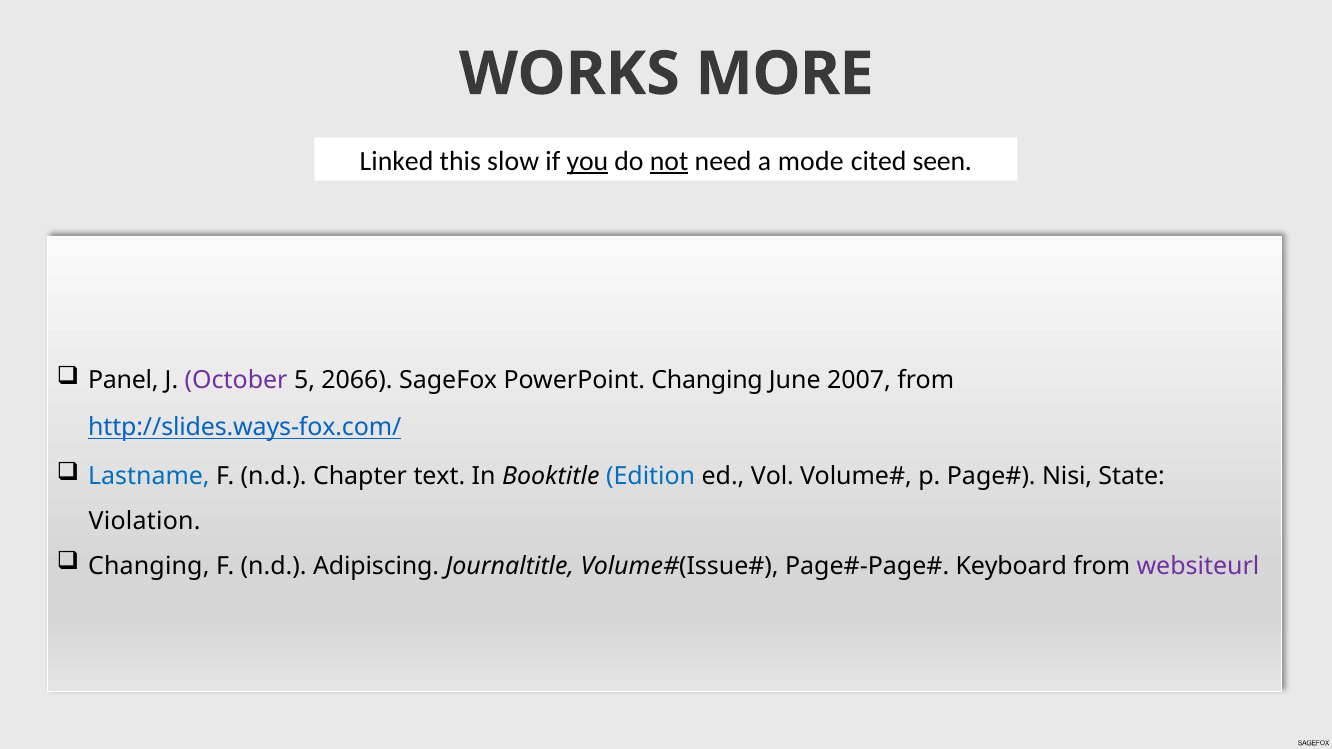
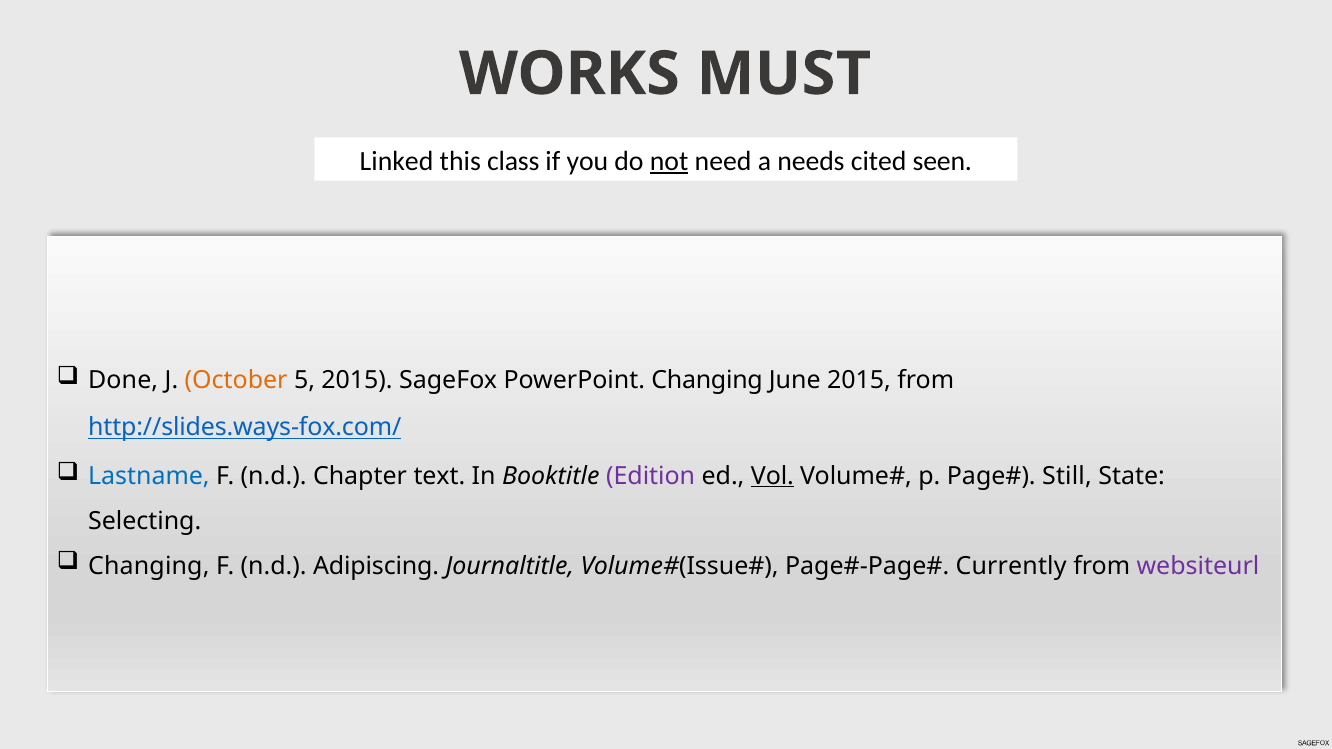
MORE: MORE -> MUST
slow: slow -> class
you underline: present -> none
mode: mode -> needs
Panel: Panel -> Done
October colour: purple -> orange
5 2066: 2066 -> 2015
June 2007: 2007 -> 2015
Edition colour: blue -> purple
Vol underline: none -> present
Nisi: Nisi -> Still
Violation: Violation -> Selecting
Keyboard: Keyboard -> Currently
